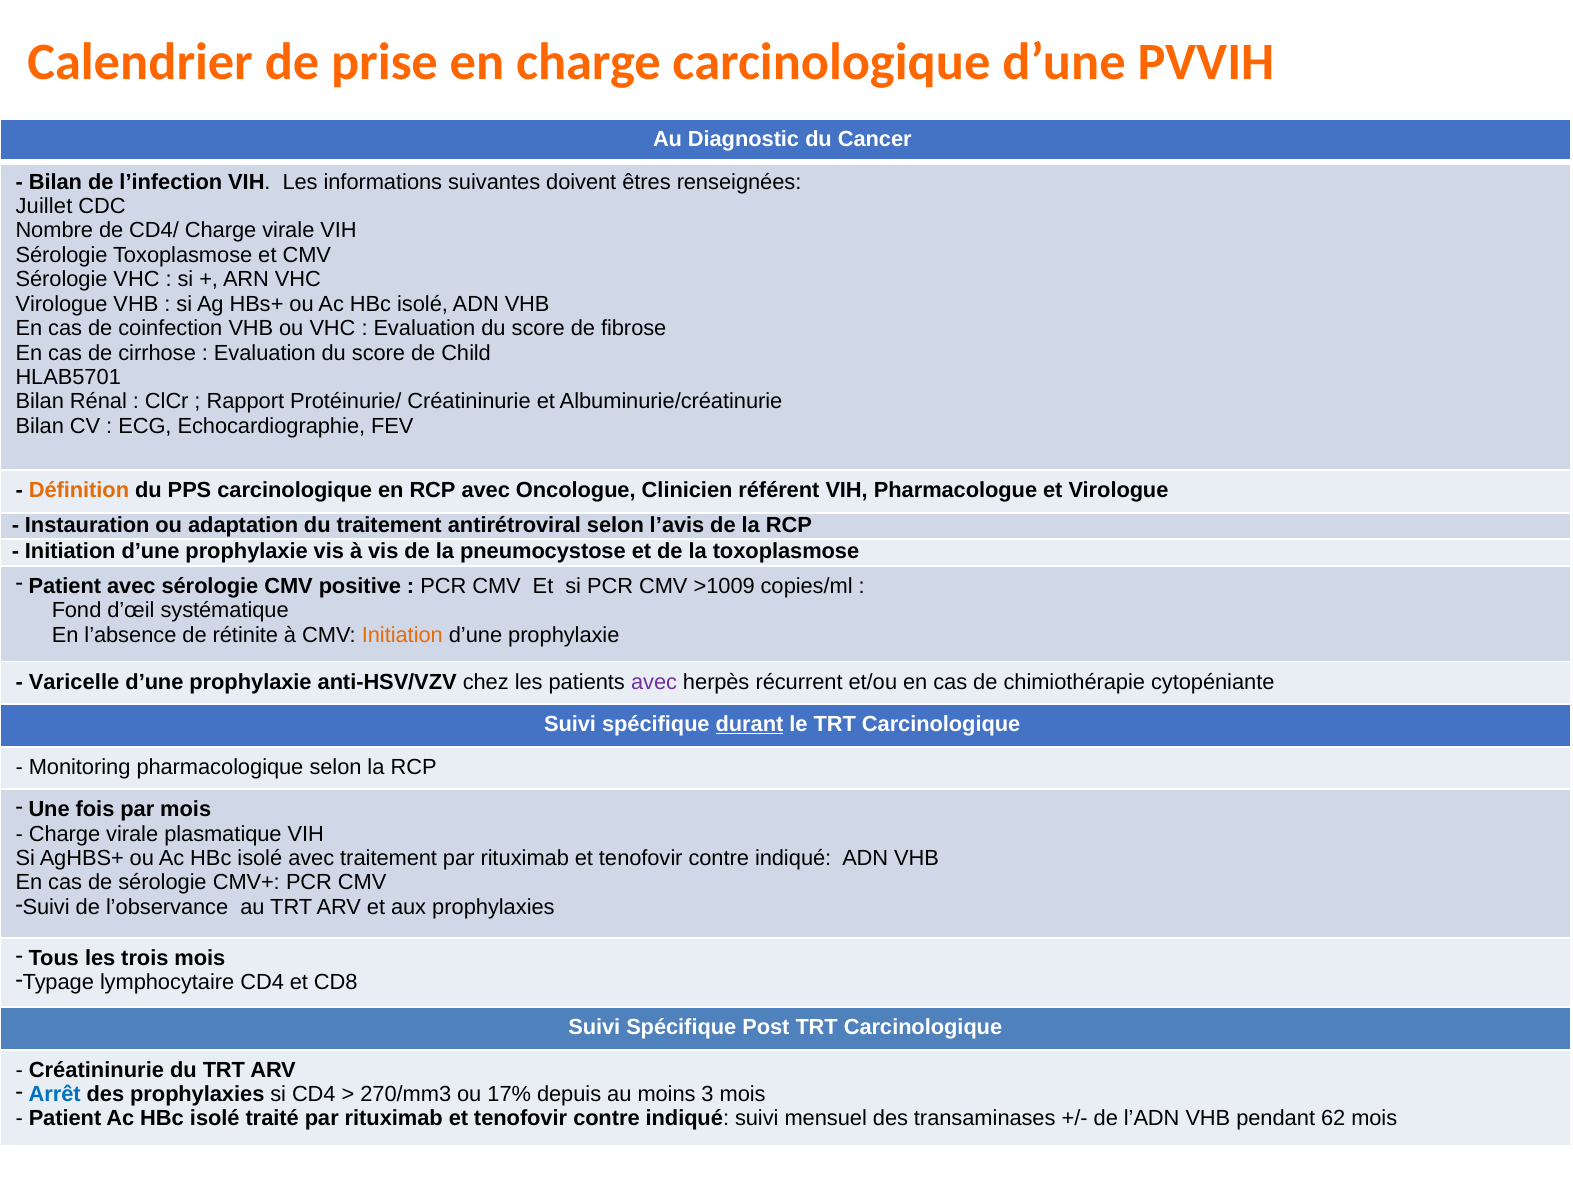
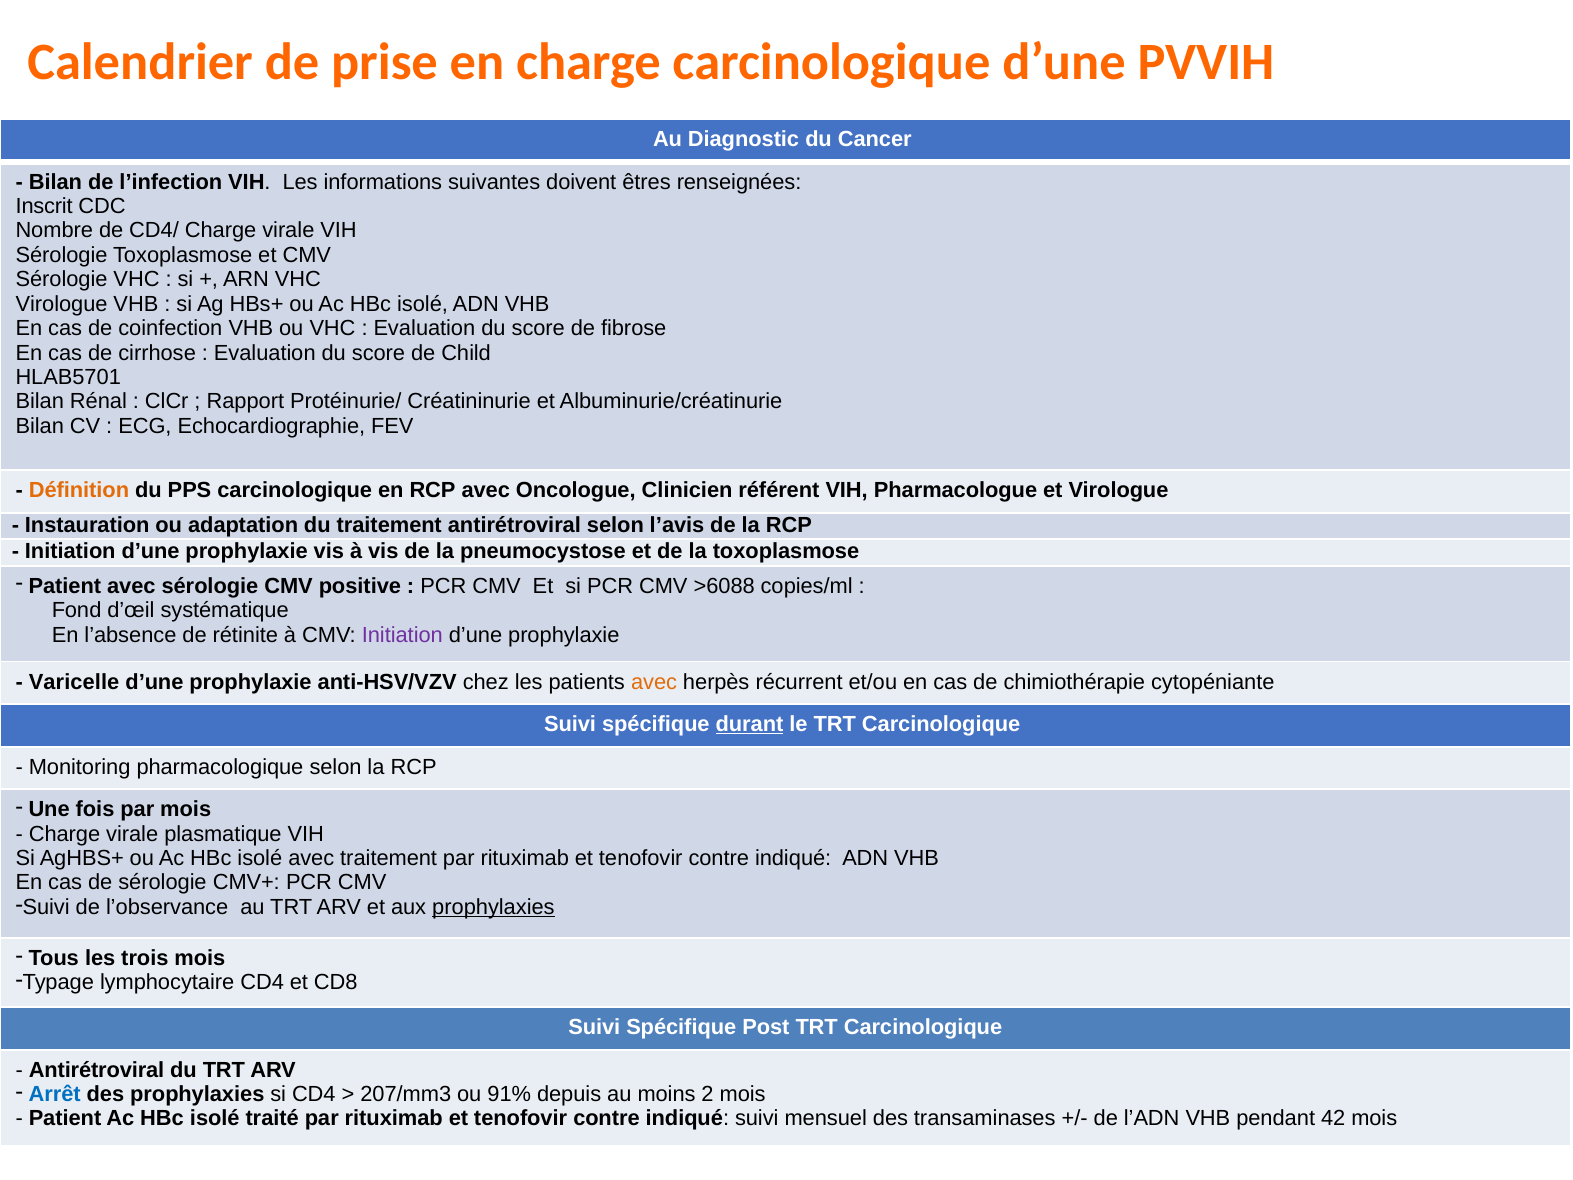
Juillet: Juillet -> Inscrit
>1009: >1009 -> >6088
Initiation at (402, 635) colour: orange -> purple
avec at (654, 682) colour: purple -> orange
prophylaxies at (493, 907) underline: none -> present
Créatininurie at (96, 1070): Créatininurie -> Antirétroviral
270/mm3: 270/mm3 -> 207/mm3
17%: 17% -> 91%
3: 3 -> 2
62: 62 -> 42
